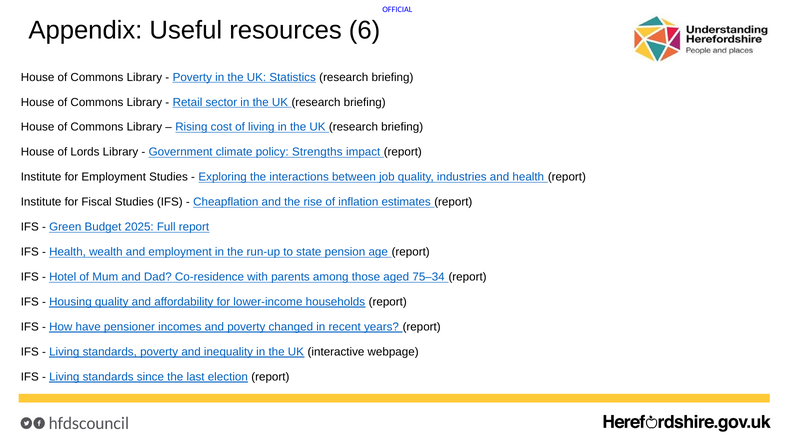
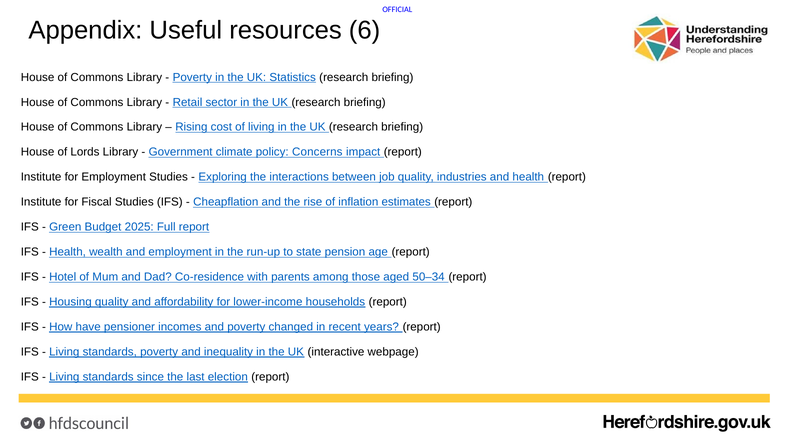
Strengths: Strengths -> Concerns
75–34: 75–34 -> 50–34
